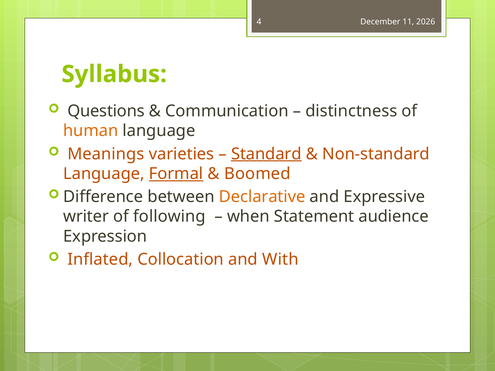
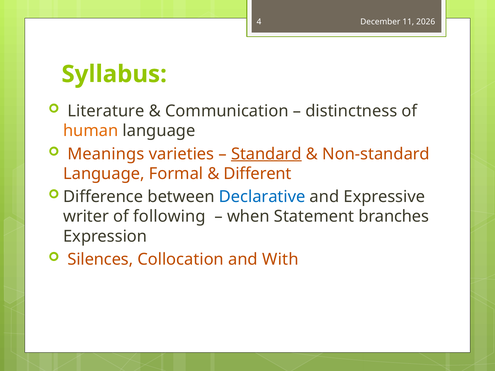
Questions: Questions -> Literature
Formal underline: present -> none
Boomed: Boomed -> Different
Declarative colour: orange -> blue
audience: audience -> branches
Inflated: Inflated -> Silences
